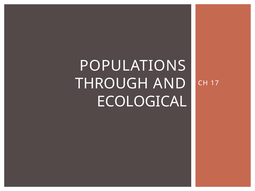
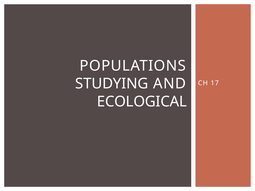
THROUGH: THROUGH -> STUDYING
